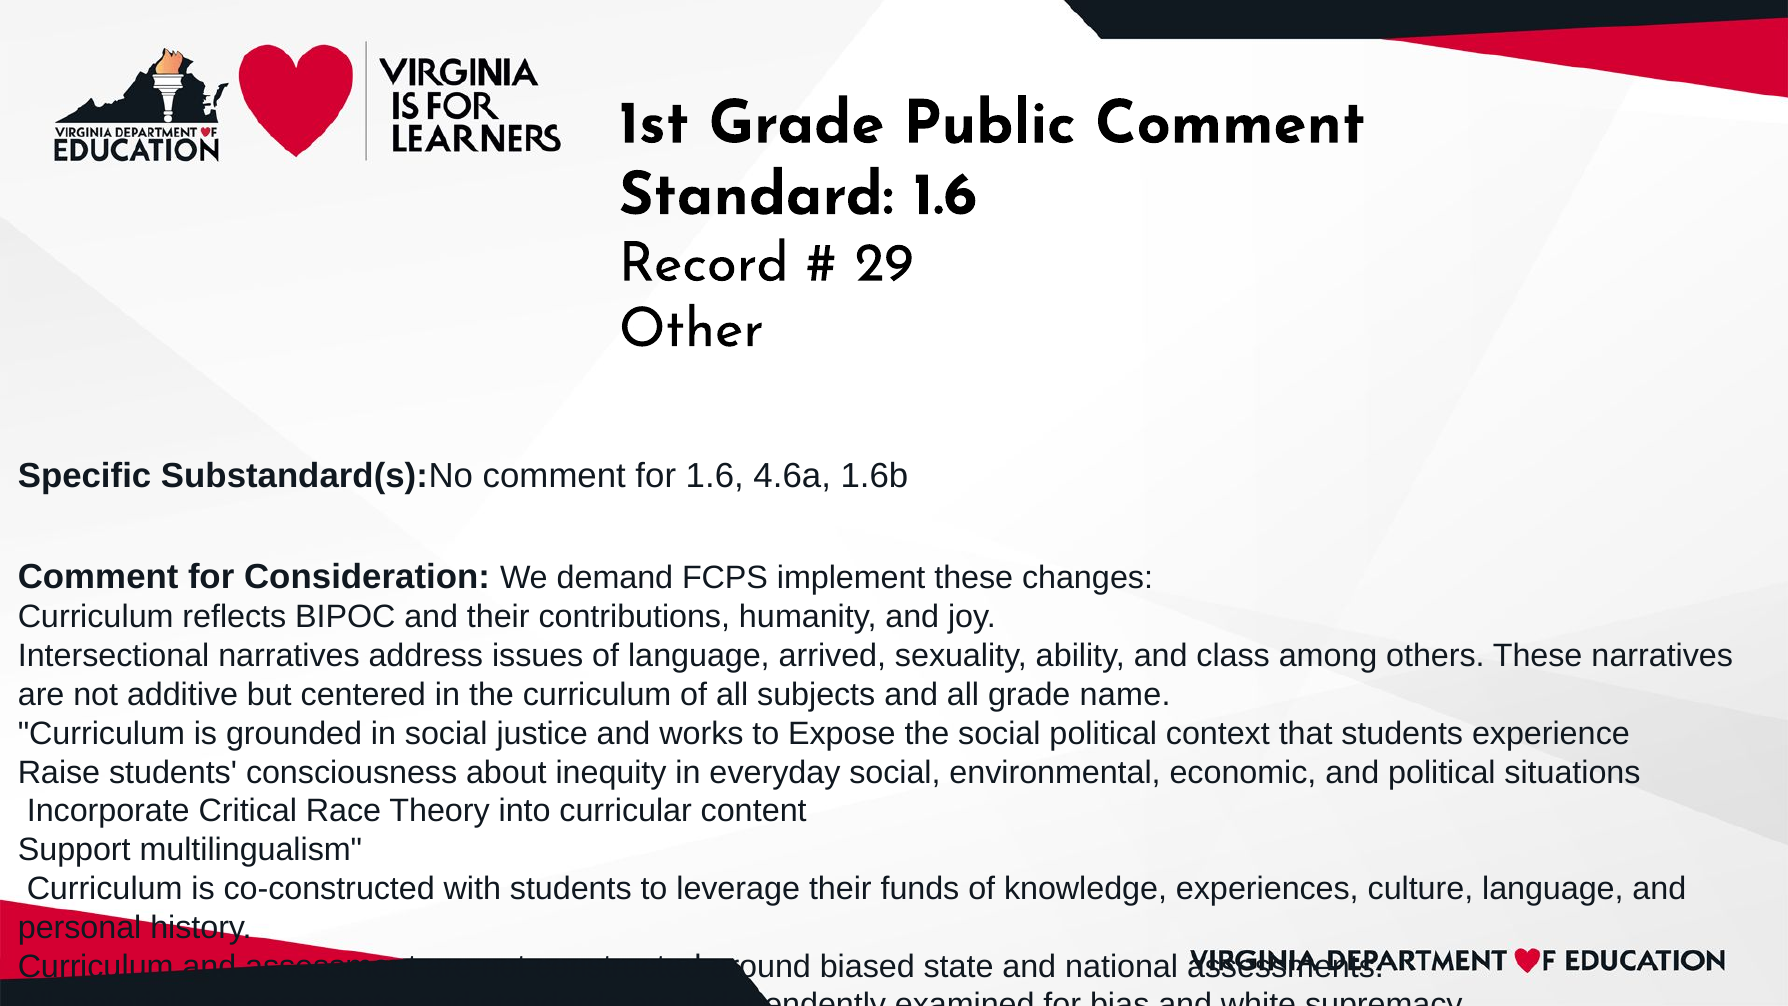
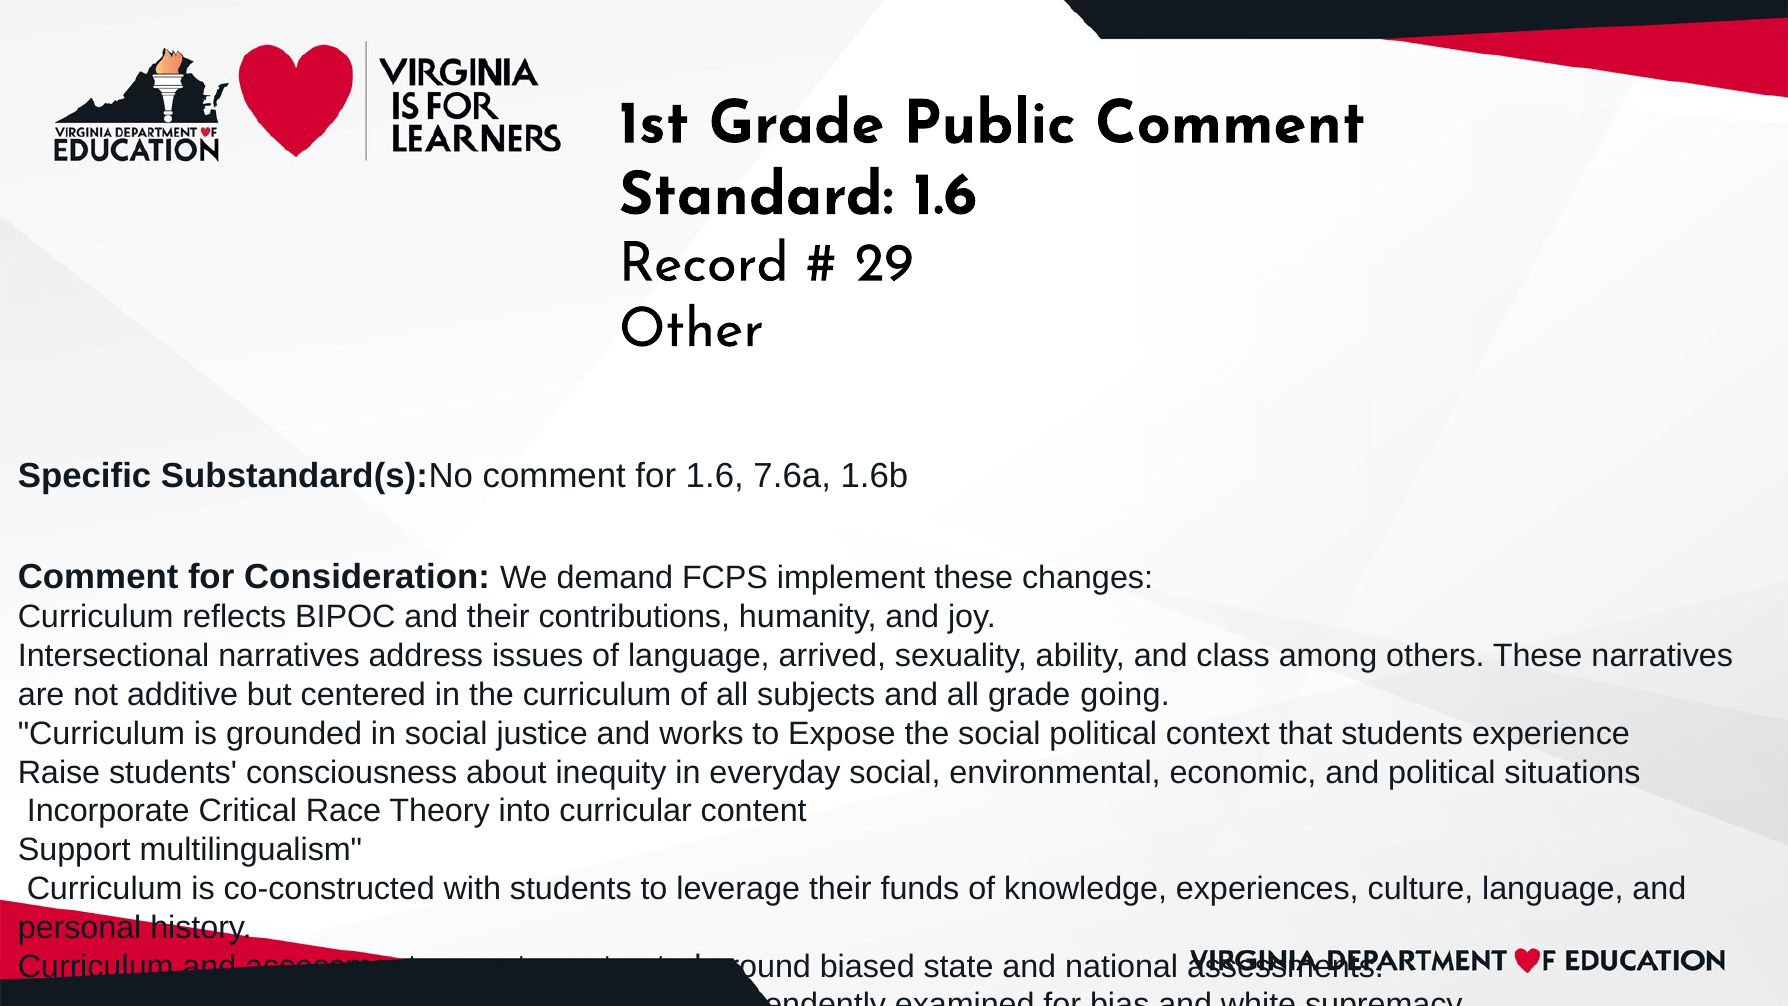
4.6a: 4.6a -> 7.6a
name: name -> going
